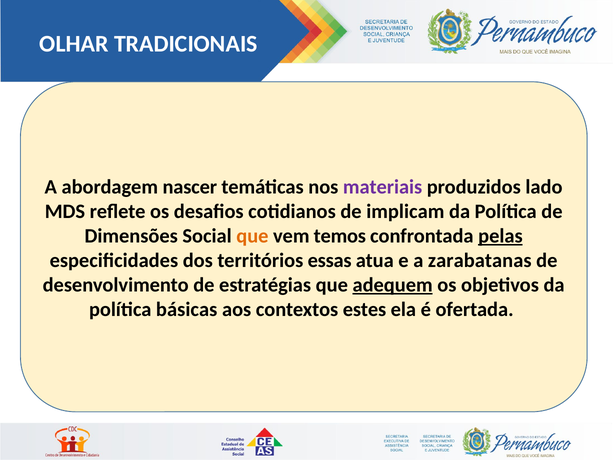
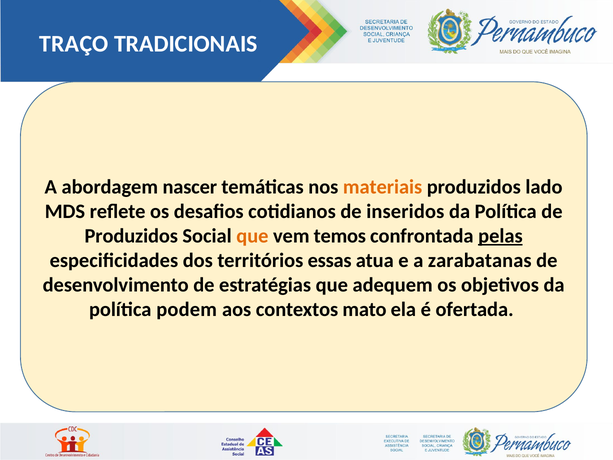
OLHAR: OLHAR -> TRAÇO
materiais colour: purple -> orange
implicam: implicam -> inseridos
Dimensões at (131, 236): Dimensões -> Produzidos
adequem underline: present -> none
básicas: básicas -> podem
estes: estes -> mato
